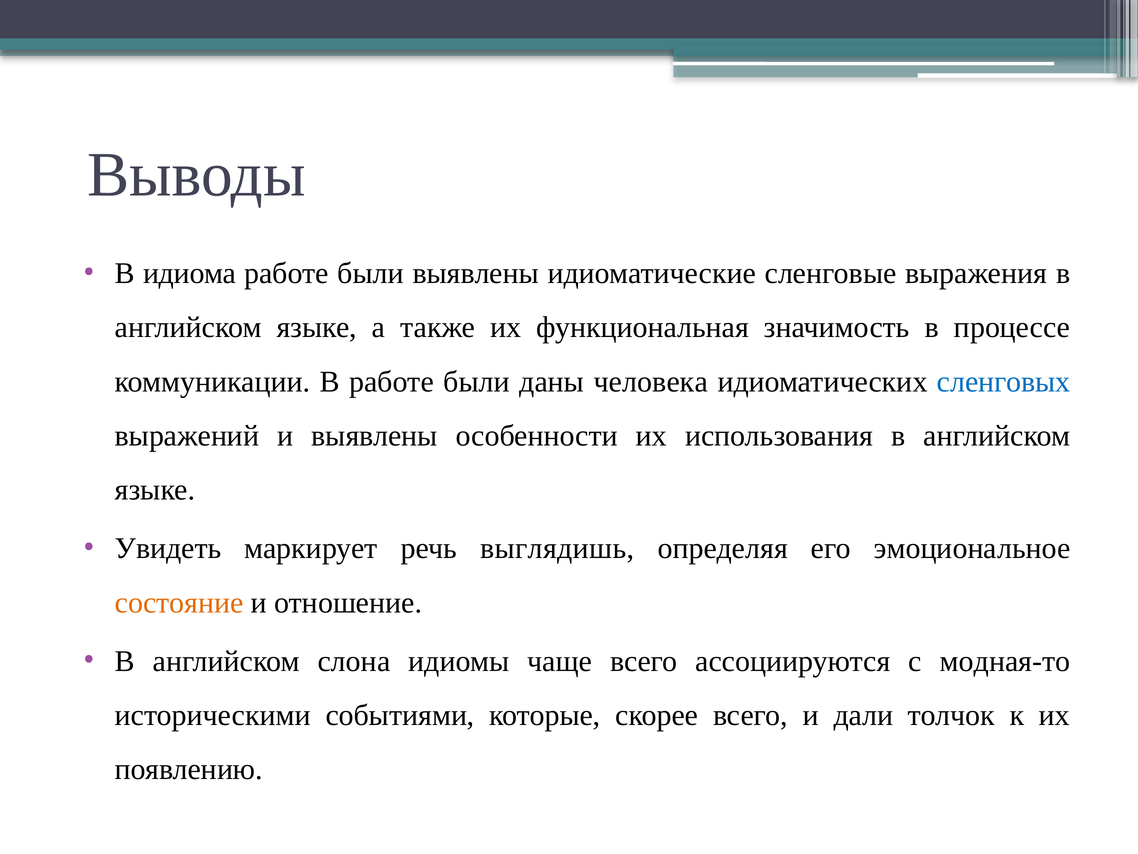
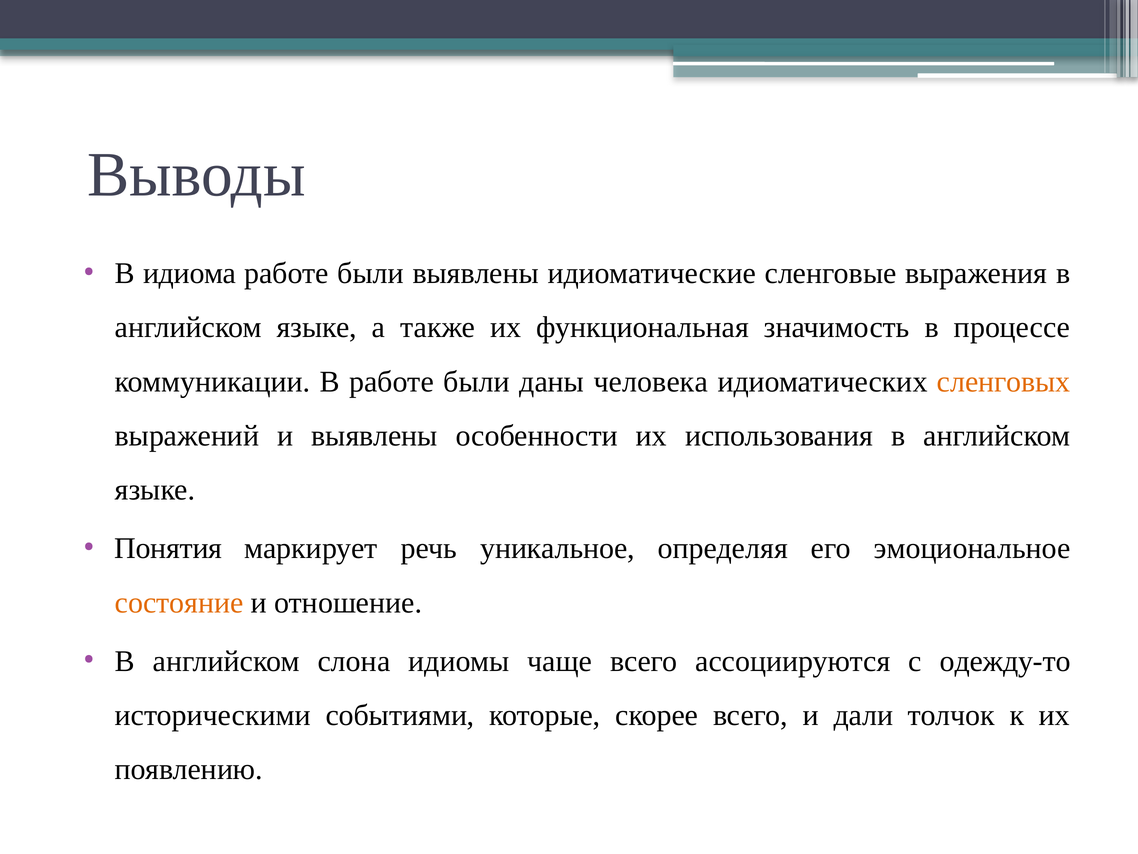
сленговых colour: blue -> orange
Увидеть: Увидеть -> Понятия
выглядишь: выглядишь -> уникальное
модная-то: модная-то -> одежду-то
